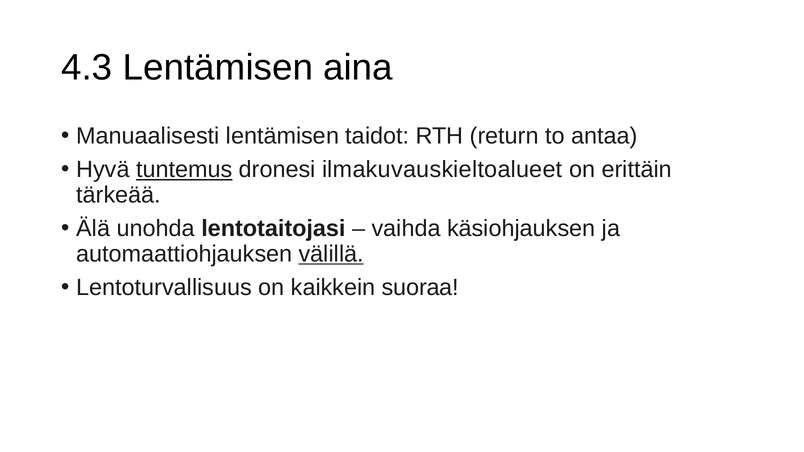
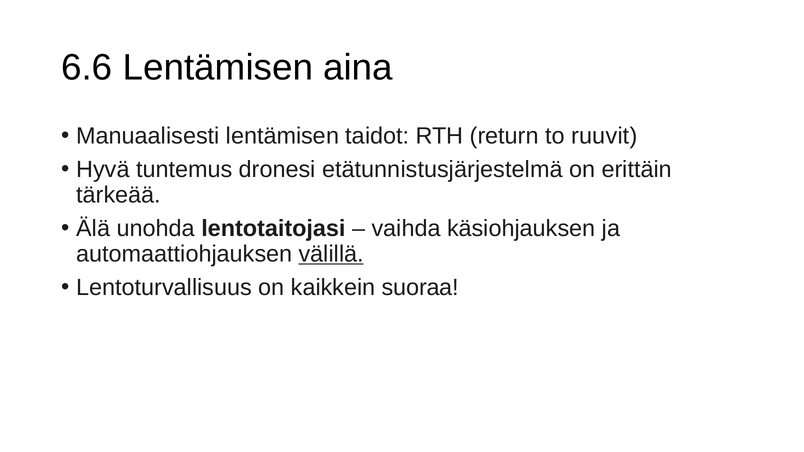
4.3: 4.3 -> 6.6
antaa: antaa -> ruuvit
tuntemus underline: present -> none
ilmakuvauskieltoalueet: ilmakuvauskieltoalueet -> etätunnistusjärjestelmä
